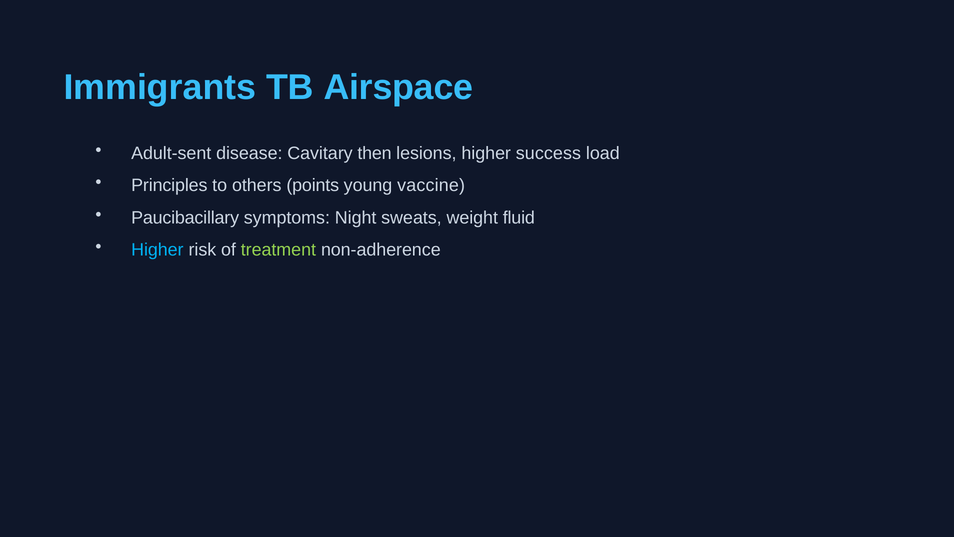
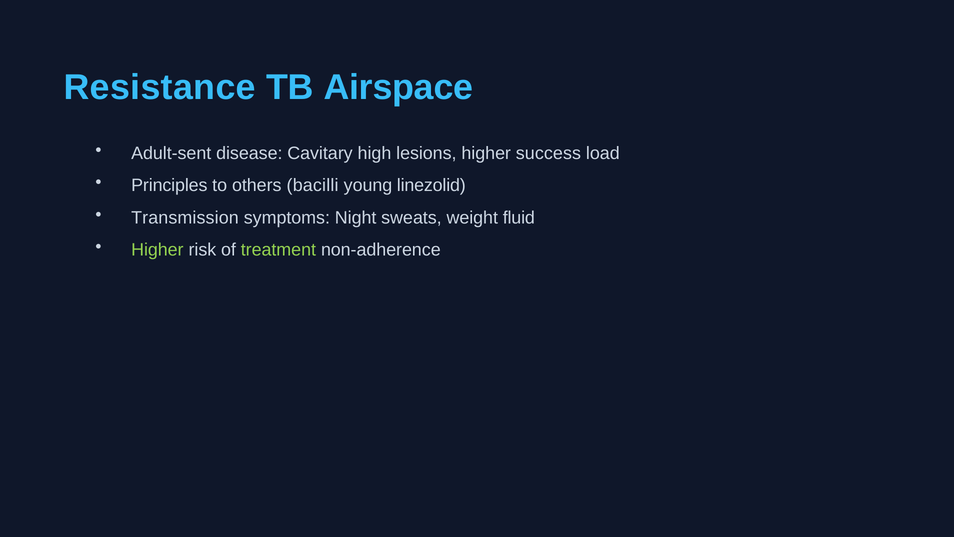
Immigrants: Immigrants -> Resistance
then: then -> high
points: points -> bacilli
vaccine: vaccine -> linezolid
Paucibacillary: Paucibacillary -> Transmission
Higher at (157, 250) colour: light blue -> light green
